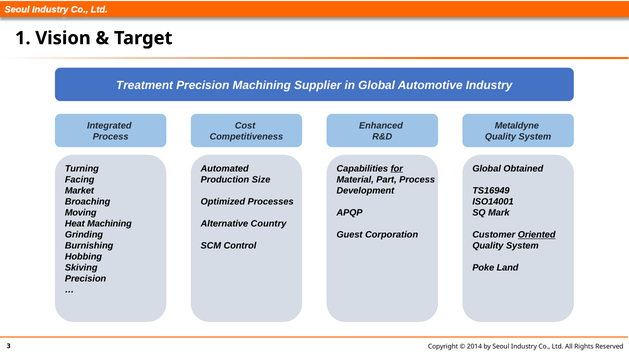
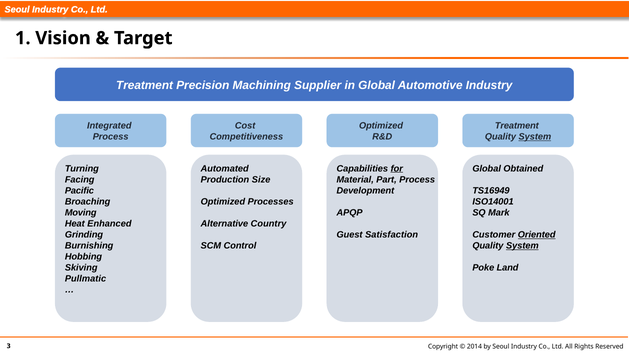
Enhanced at (381, 126): Enhanced -> Optimized
Metaldyne at (517, 126): Metaldyne -> Treatment
System at (535, 137) underline: none -> present
Market: Market -> Pacific
Heat Machining: Machining -> Enhanced
Corporation: Corporation -> Satisfaction
System at (522, 246) underline: none -> present
Precision at (86, 279): Precision -> Pullmatic
